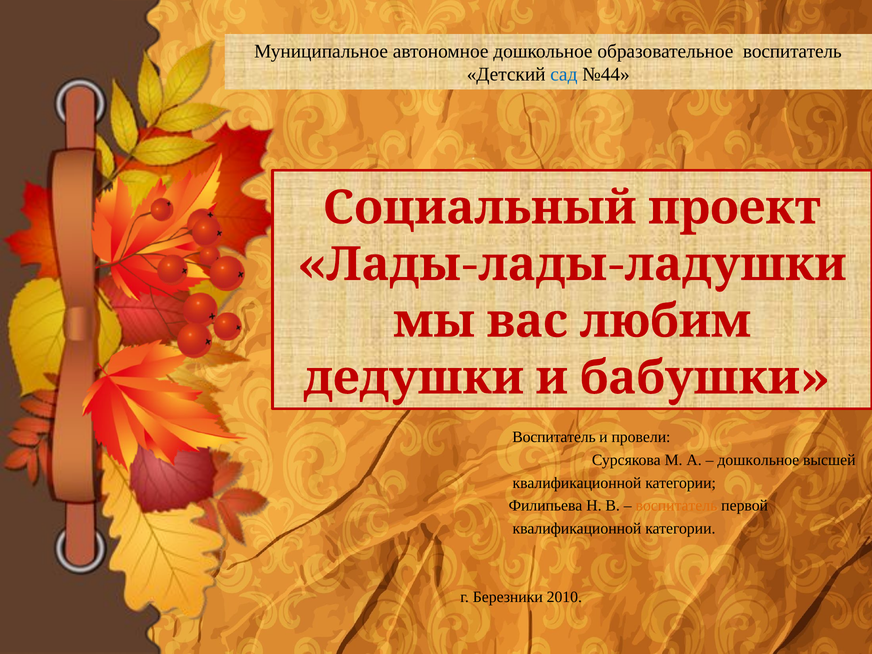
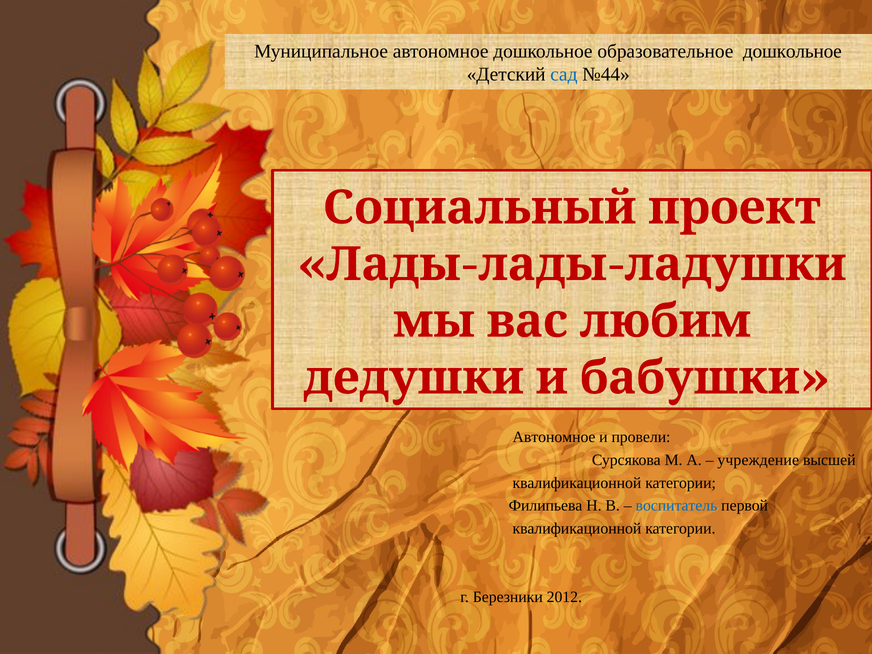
образовательное воспитатель: воспитатель -> дошкольное
Воспитатель at (554, 437): Воспитатель -> Автономное
дошкольное at (758, 460): дошкольное -> учреждение
воспитатель at (676, 506) colour: orange -> blue
2010: 2010 -> 2012
